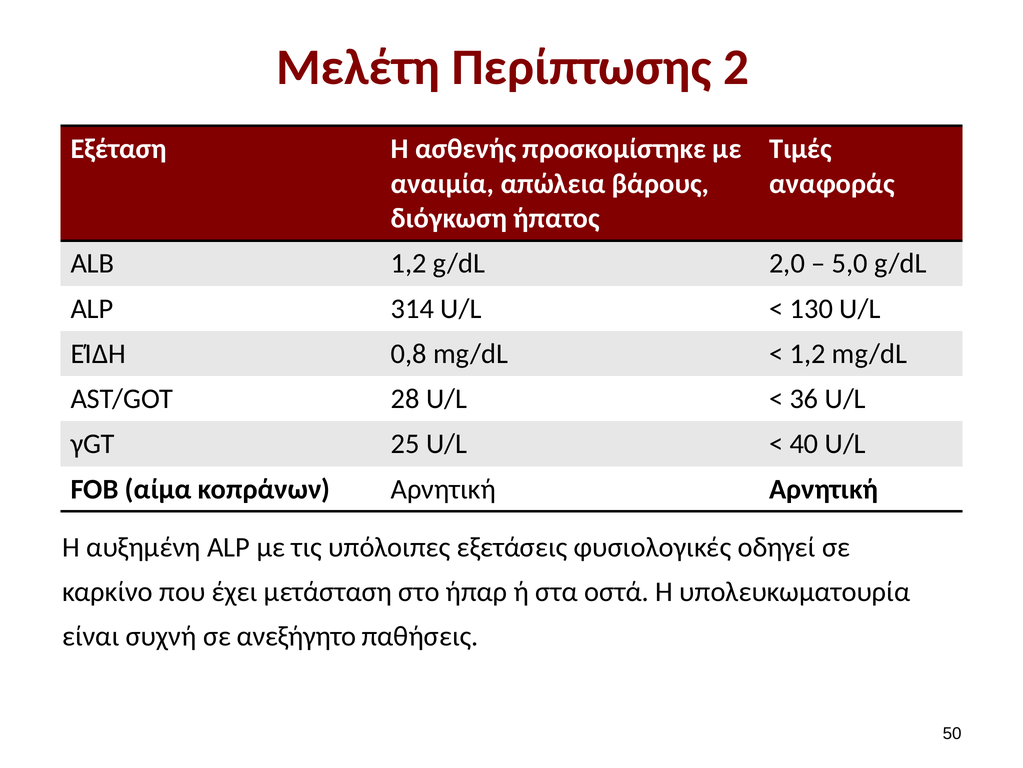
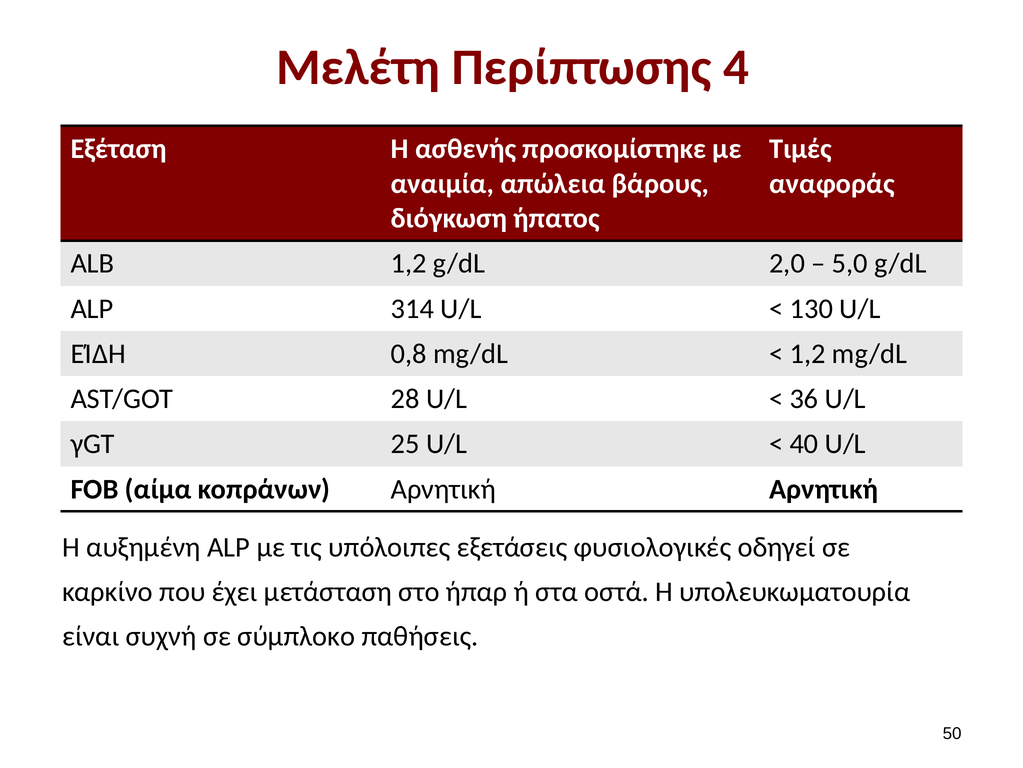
2: 2 -> 4
ανεξήγητο: ανεξήγητο -> σύμπλοκο
